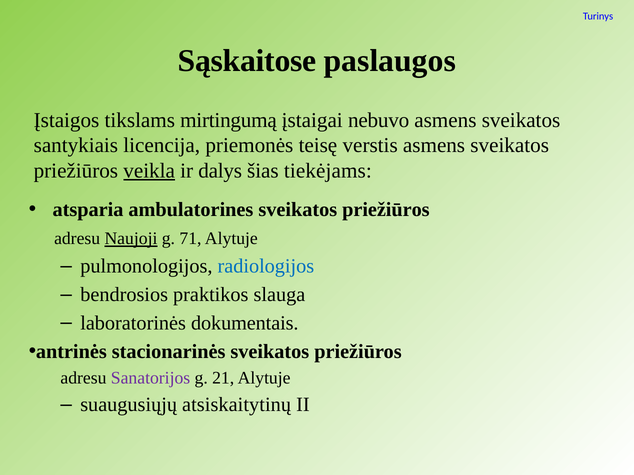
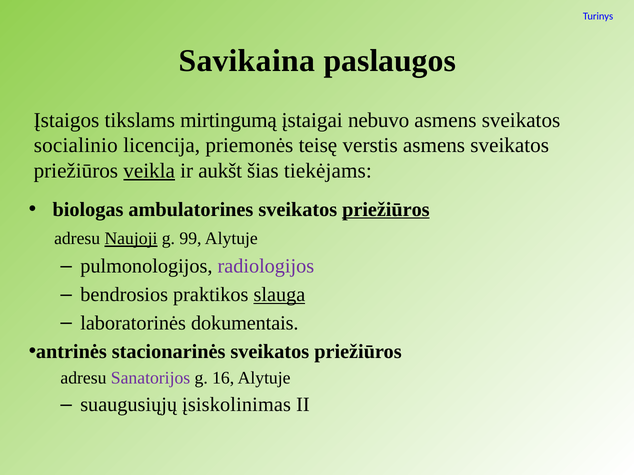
Sąskaitose: Sąskaitose -> Savikaina
santykiais: santykiais -> socialinio
dalys: dalys -> aukšt
atsparia: atsparia -> biologas
priežiūros at (386, 210) underline: none -> present
71: 71 -> 99
radiologijos colour: blue -> purple
slauga underline: none -> present
21: 21 -> 16
atsiskaitytinų: atsiskaitytinų -> įsiskolinimas
